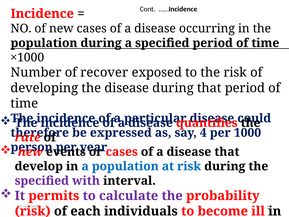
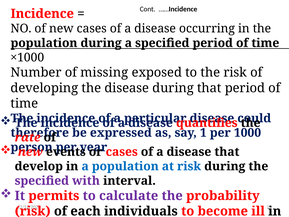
recover: recover -> missing
4: 4 -> 1
